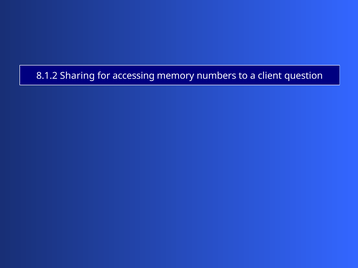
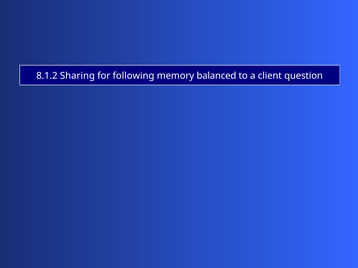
accessing: accessing -> following
numbers: numbers -> balanced
